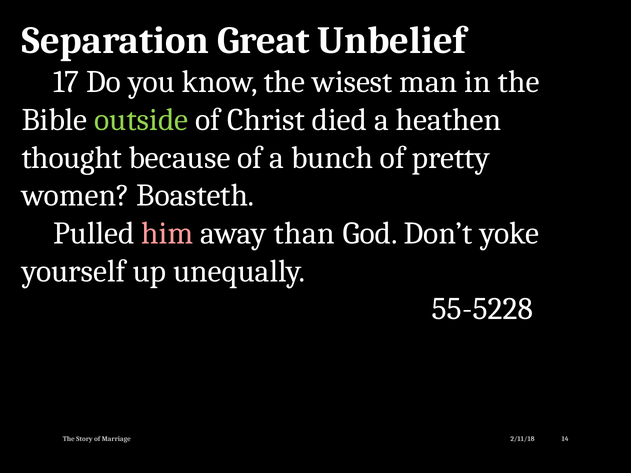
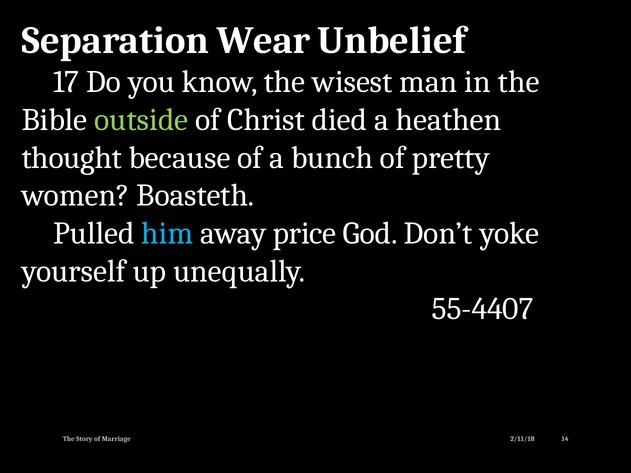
Great: Great -> Wear
him colour: pink -> light blue
than: than -> price
55-5228: 55-5228 -> 55-4407
